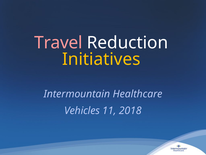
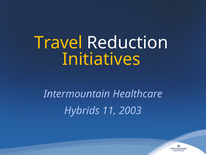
Travel colour: pink -> yellow
Vehicles: Vehicles -> Hybrids
2018: 2018 -> 2003
